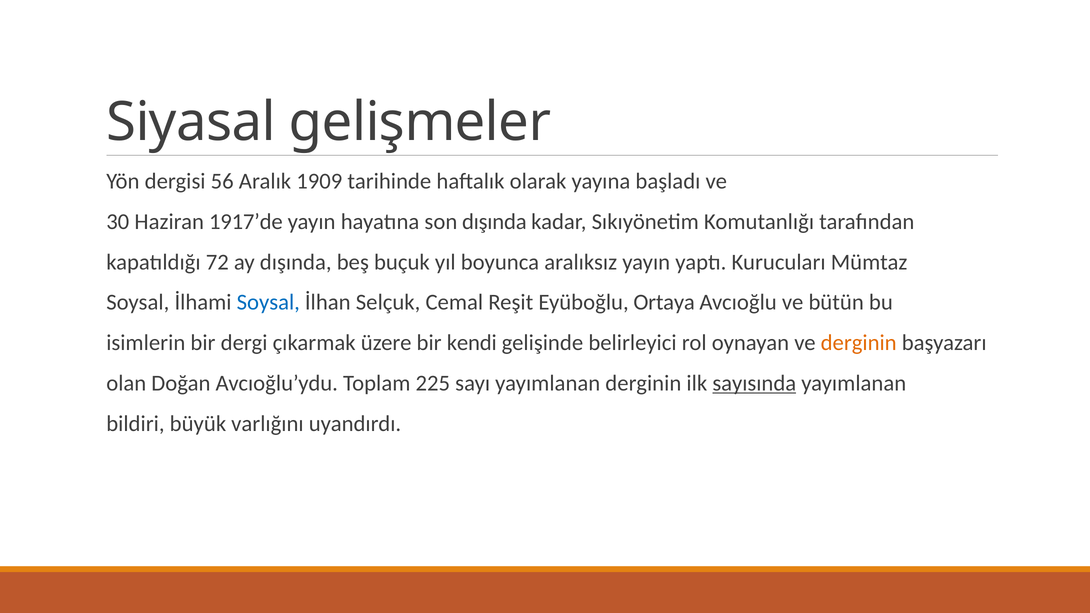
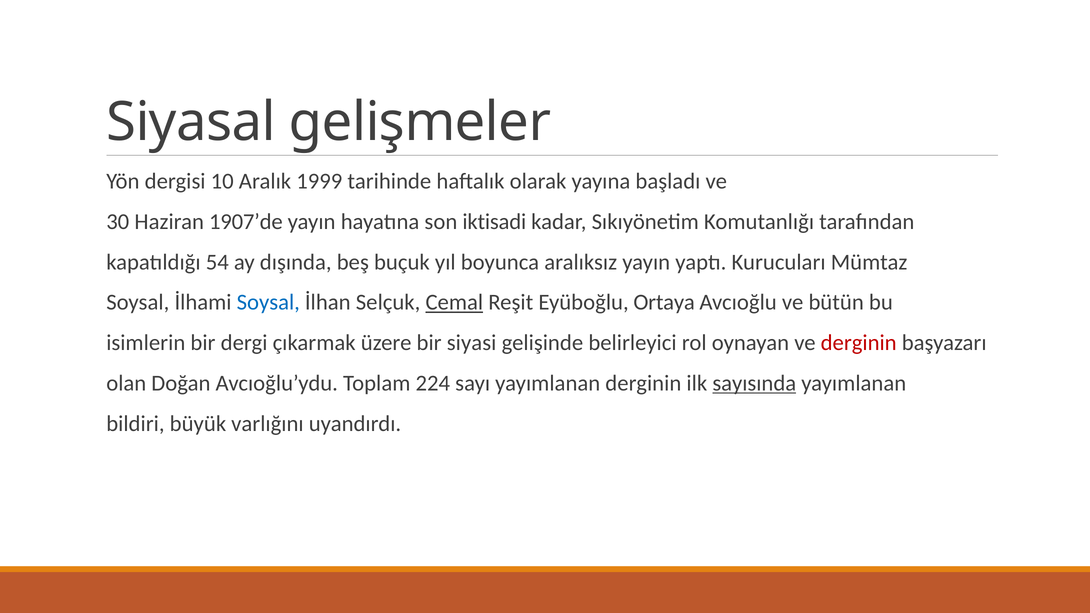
56: 56 -> 10
1909: 1909 -> 1999
1917’de: 1917’de -> 1907’de
son dışında: dışında -> iktisadi
72: 72 -> 54
Cemal underline: none -> present
kendi: kendi -> siyasi
derginin at (859, 343) colour: orange -> red
225: 225 -> 224
